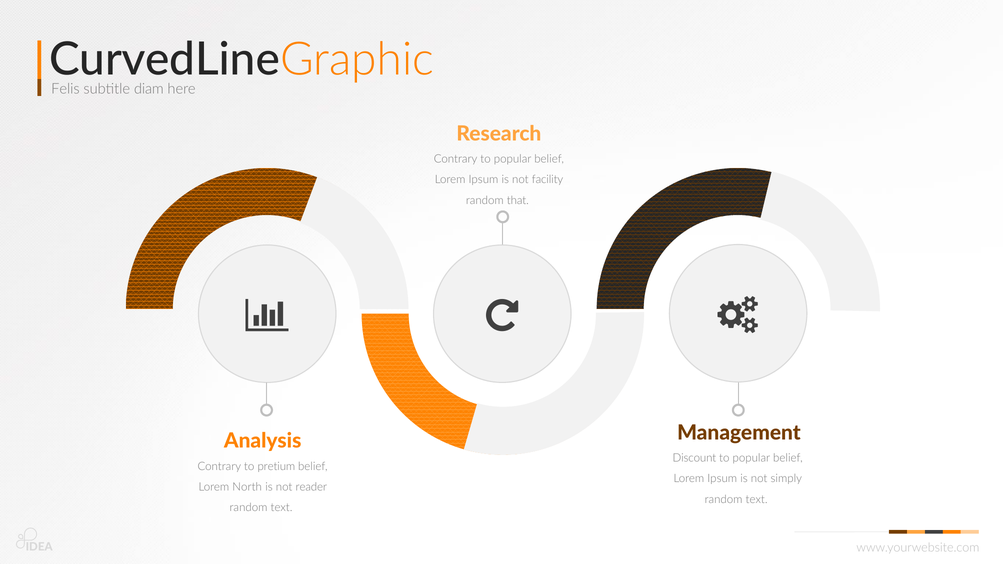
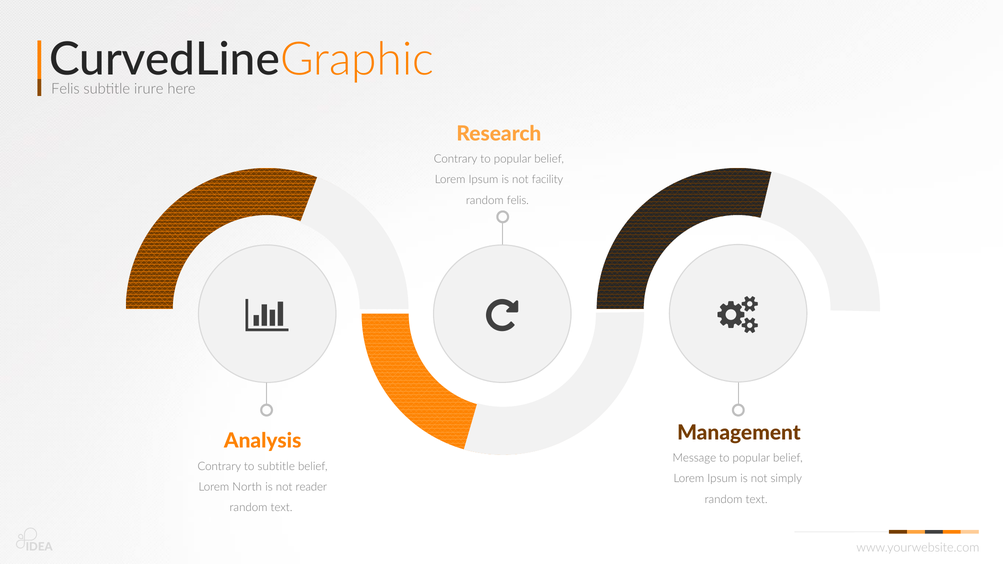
diam: diam -> irure
random that: that -> felis
Discount: Discount -> Message
to pretium: pretium -> subtitle
